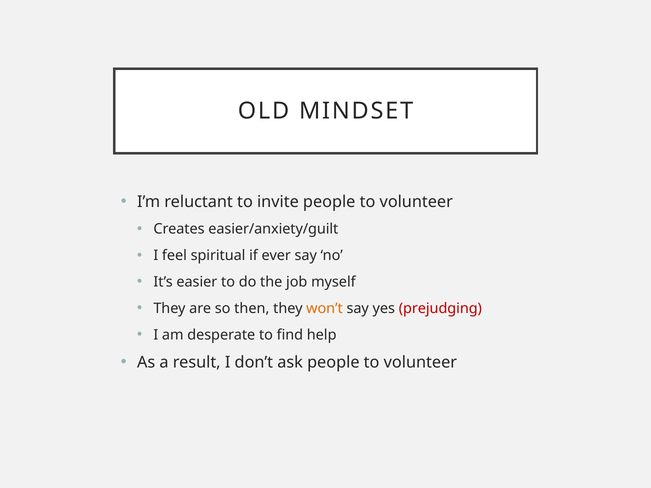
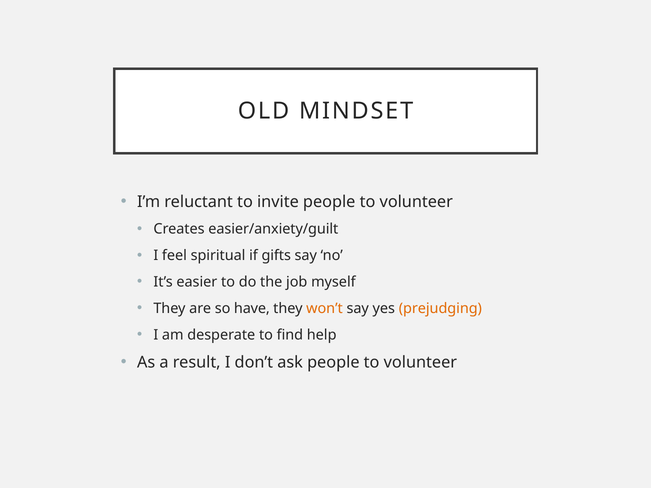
ever: ever -> gifts
then: then -> have
prejudging colour: red -> orange
